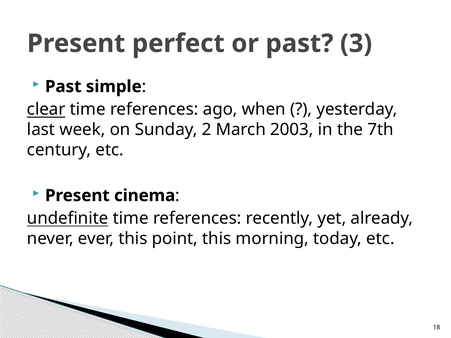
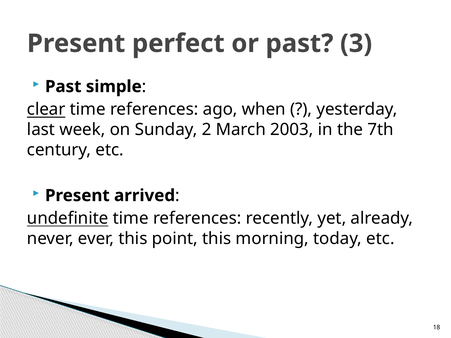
cinema: cinema -> arrived
